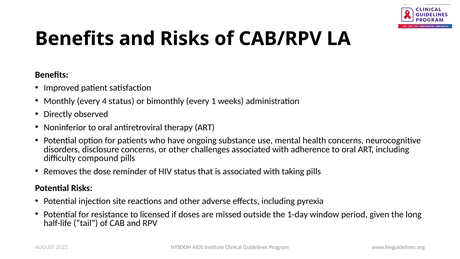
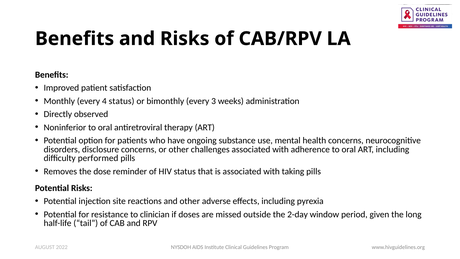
1: 1 -> 3
compound: compound -> performed
licensed: licensed -> clinician
1-day: 1-day -> 2-day
